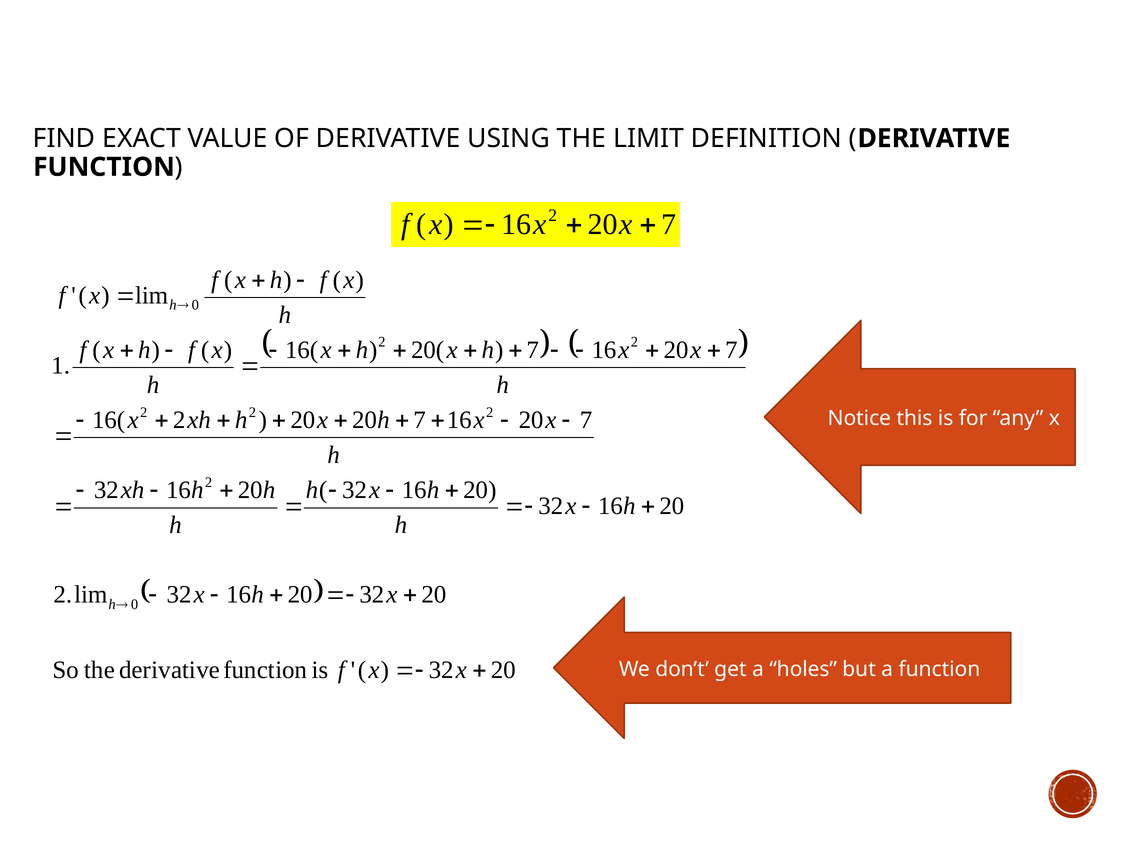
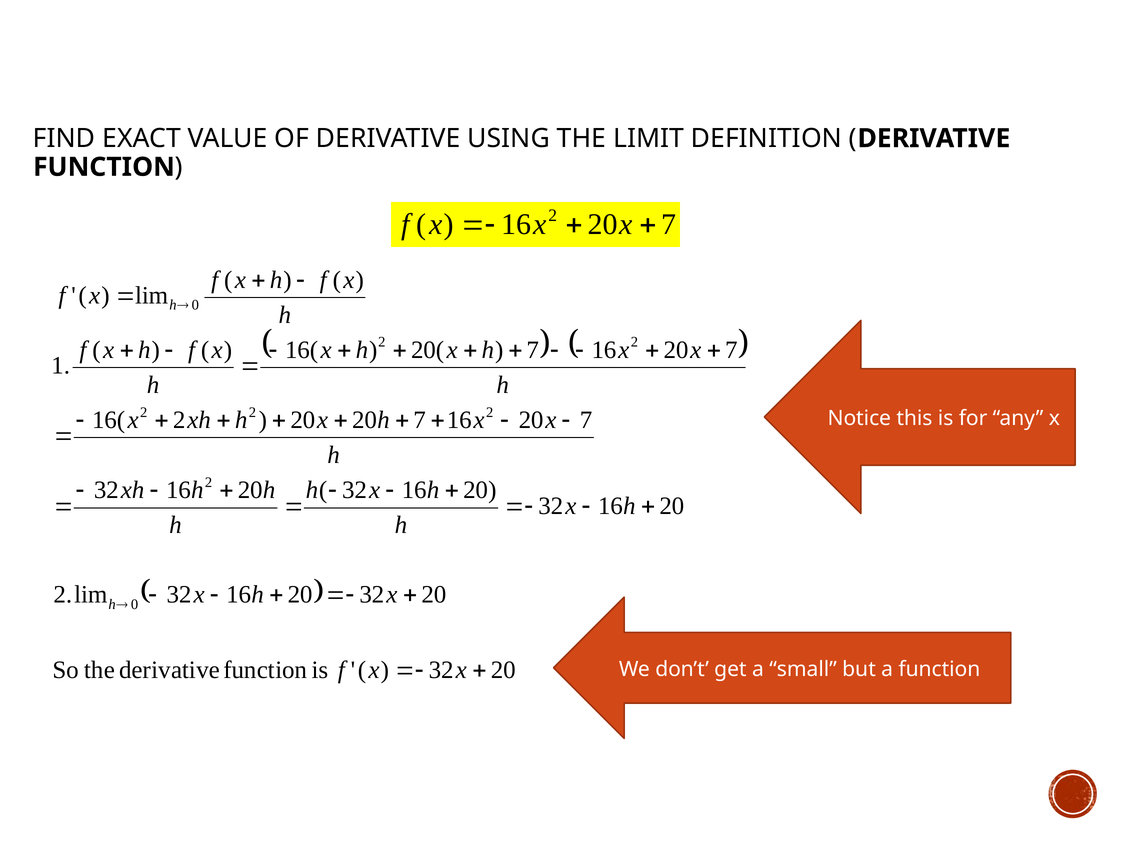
holes: holes -> small
